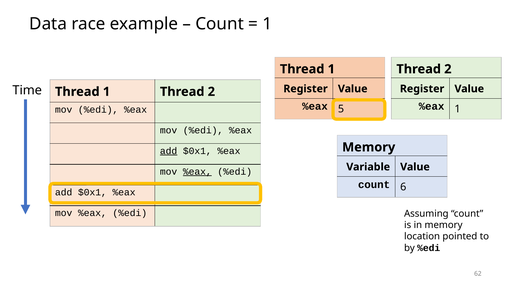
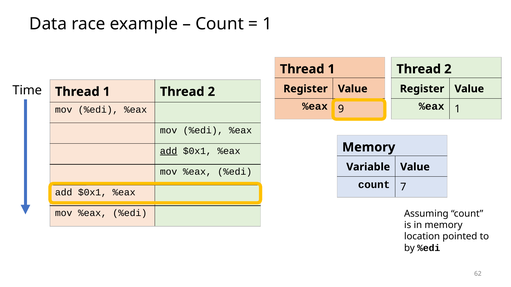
5: 5 -> 9
%eax at (197, 172) underline: present -> none
6: 6 -> 7
